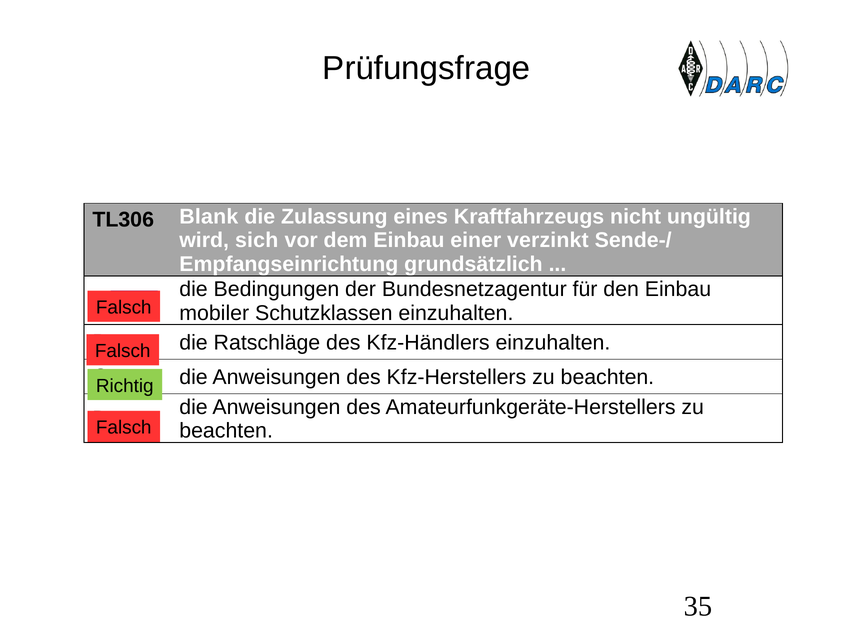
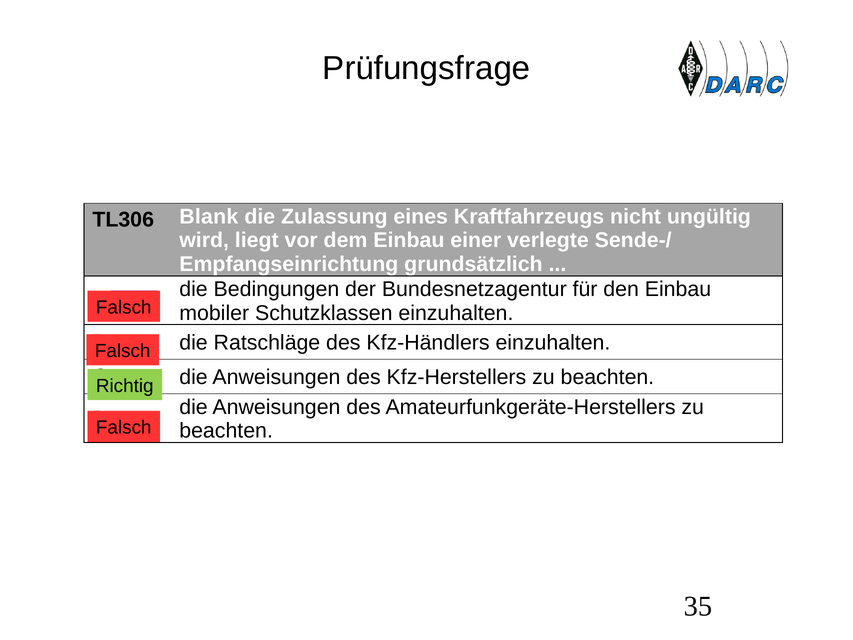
sich: sich -> liegt
verzinkt: verzinkt -> verlegte
